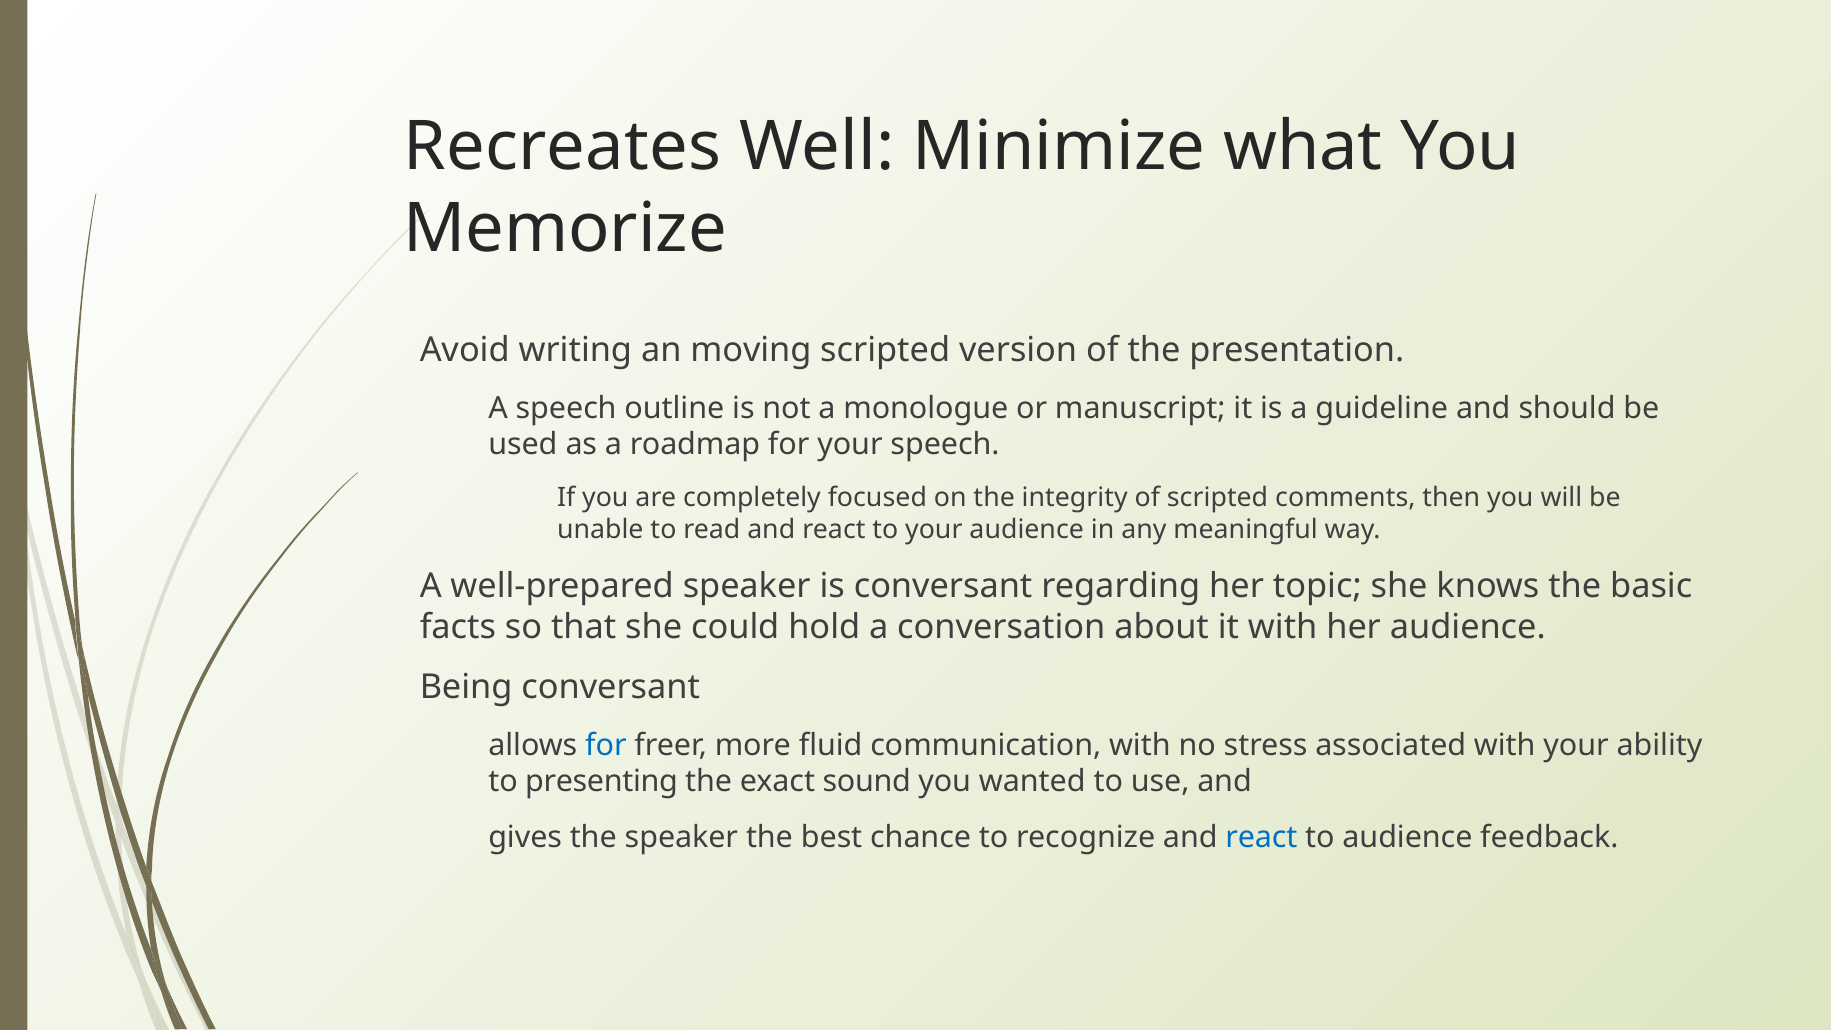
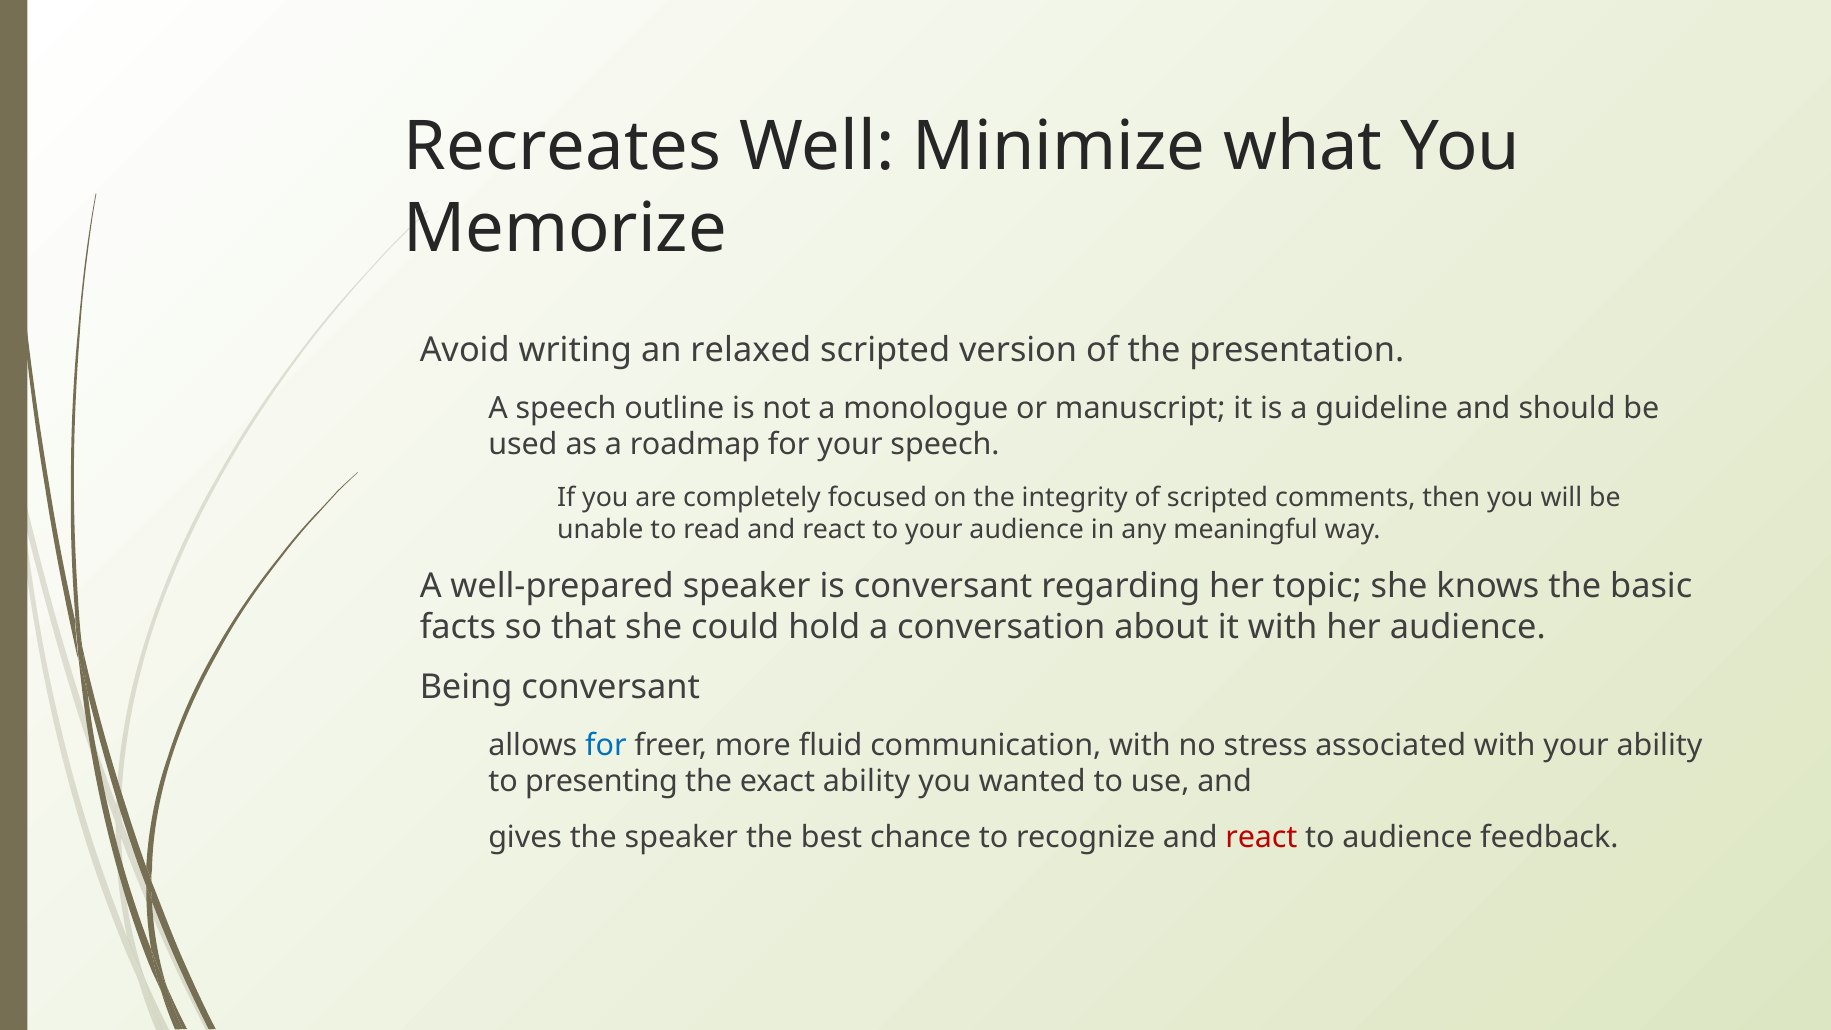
moving: moving -> relaxed
exact sound: sound -> ability
react at (1261, 837) colour: blue -> red
